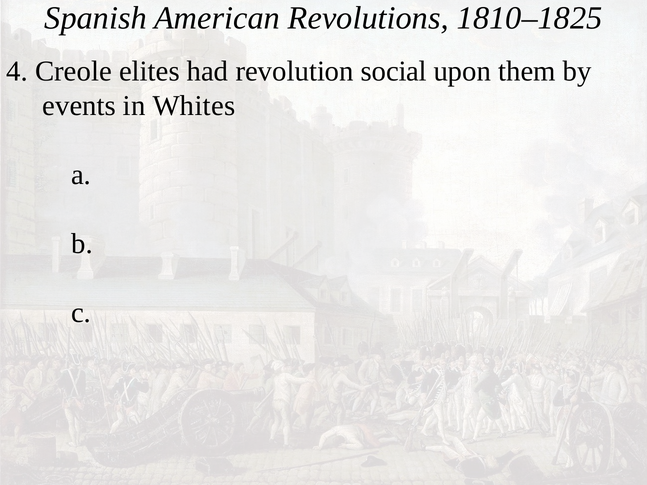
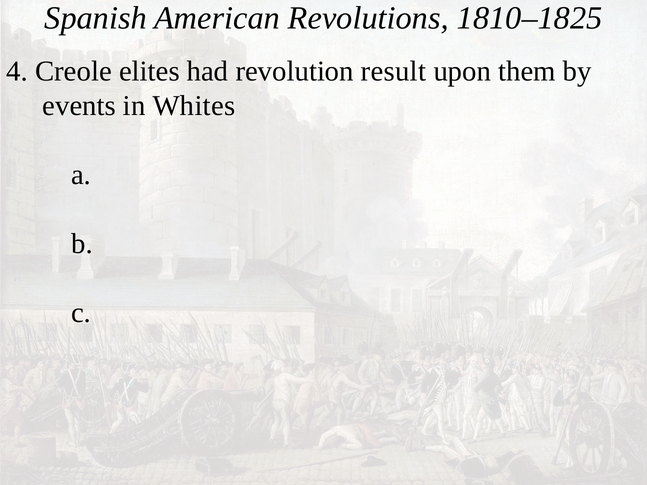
social: social -> result
